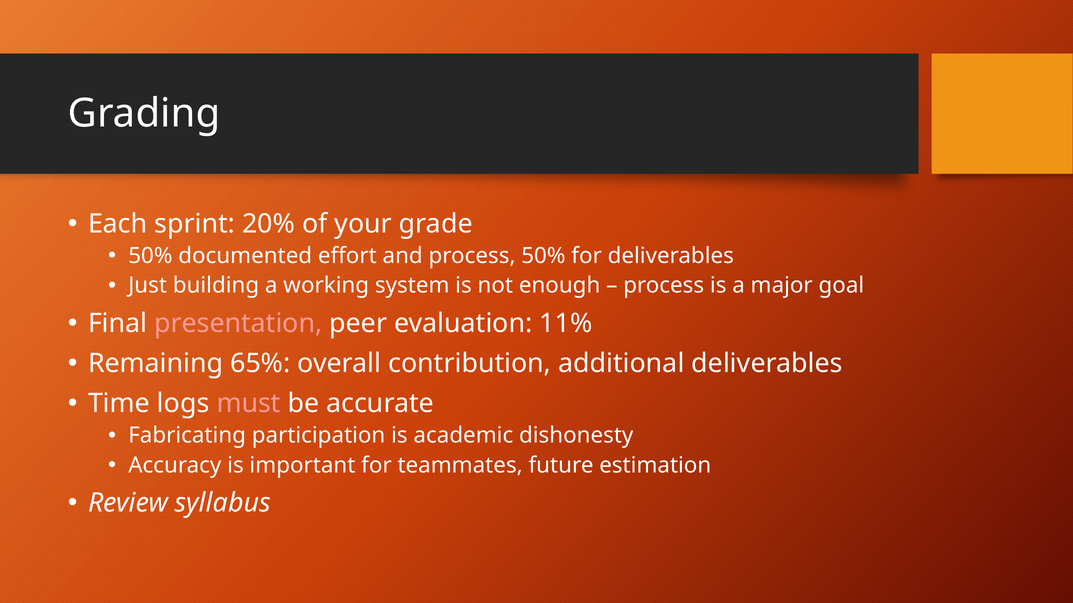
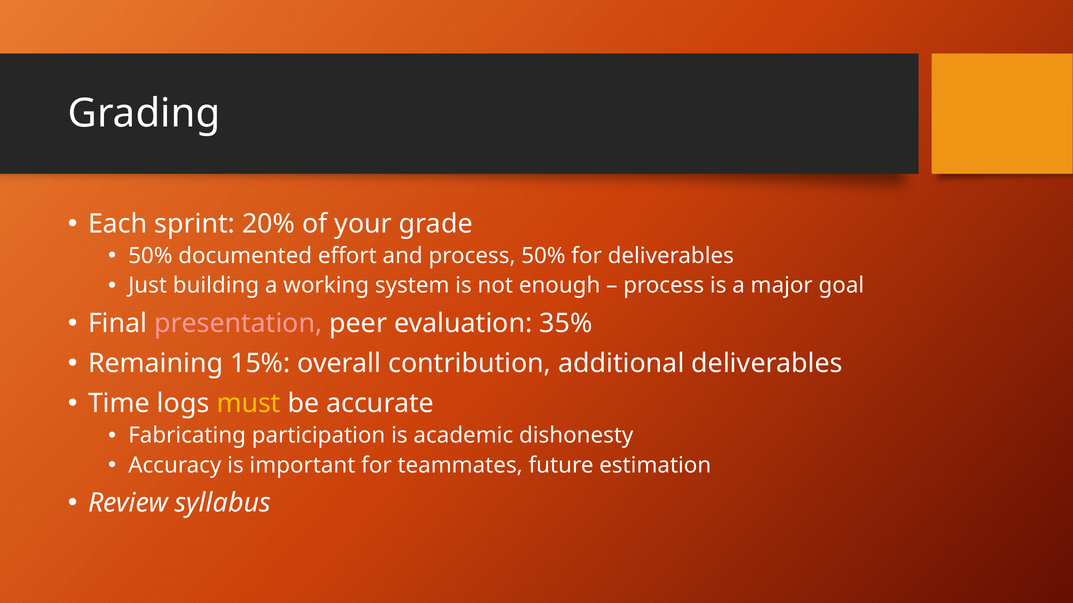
11%: 11% -> 35%
65%: 65% -> 15%
must colour: pink -> yellow
